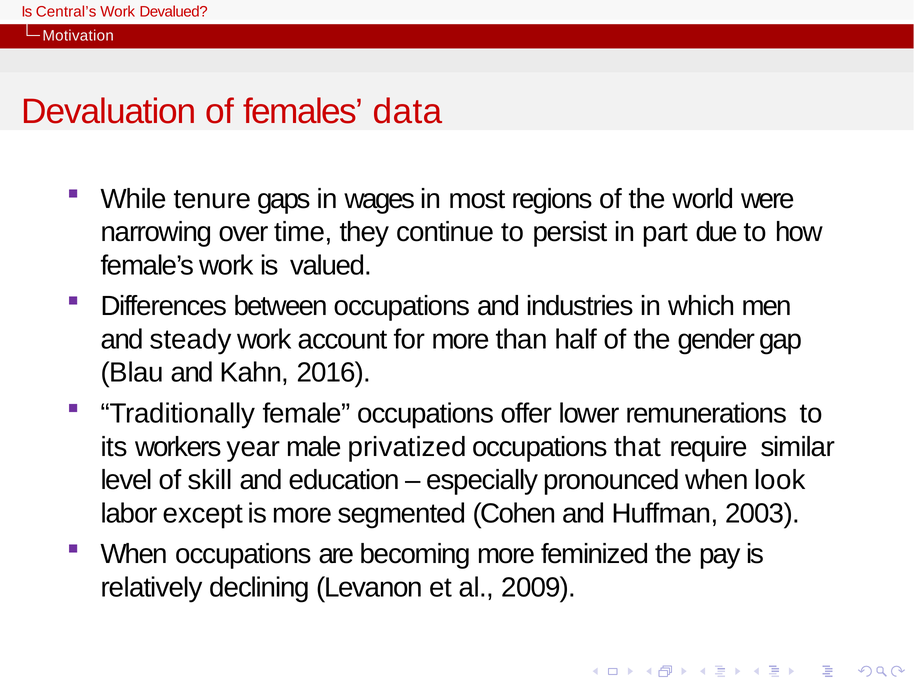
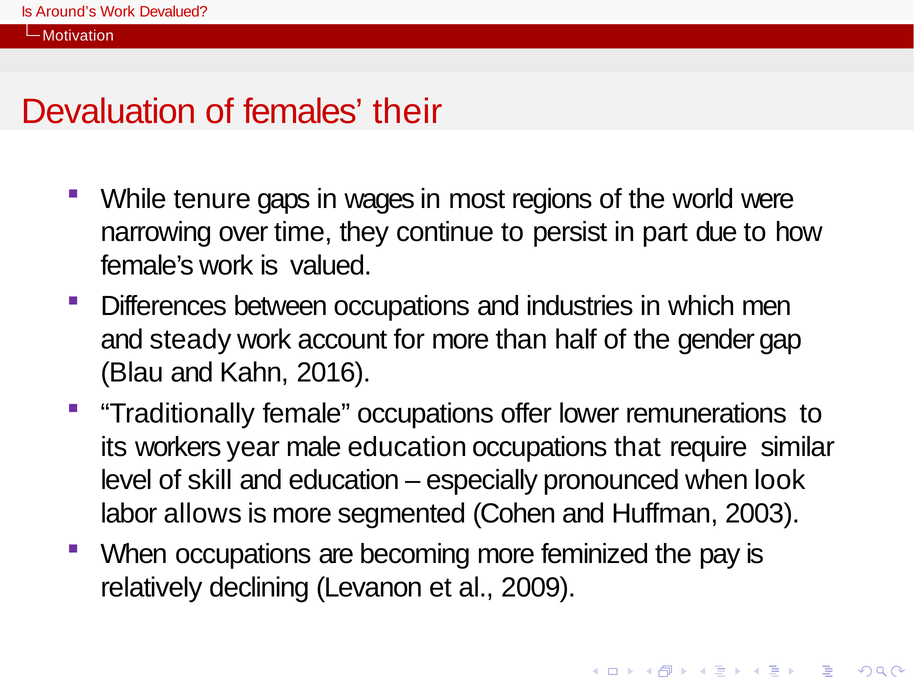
Central’s: Central’s -> Around’s
data: data -> their
male privatized: privatized -> education
except: except -> allows
